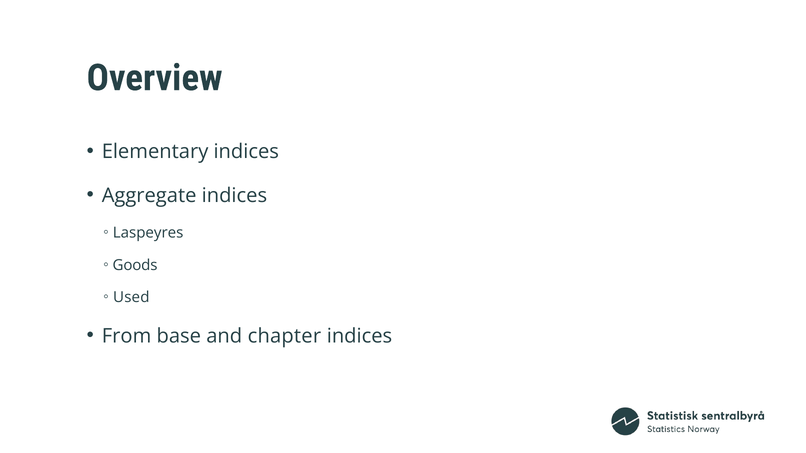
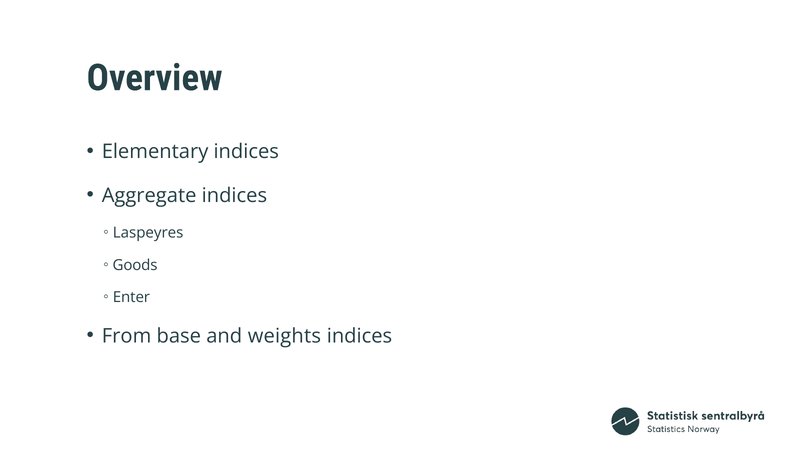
Used: Used -> Enter
chapter: chapter -> weights
